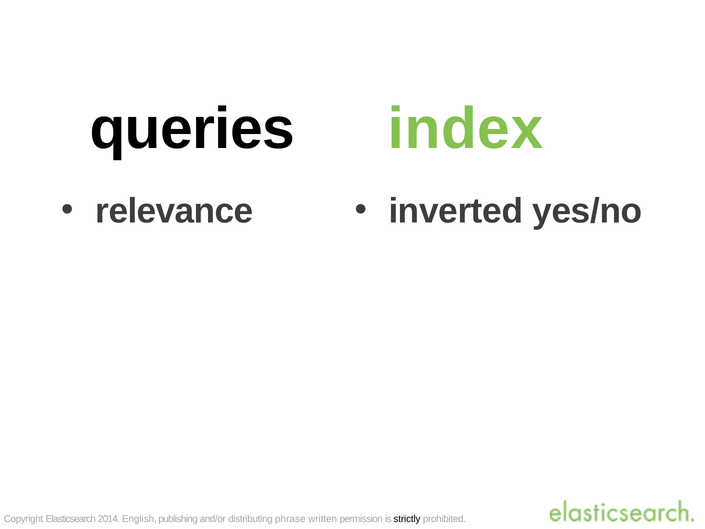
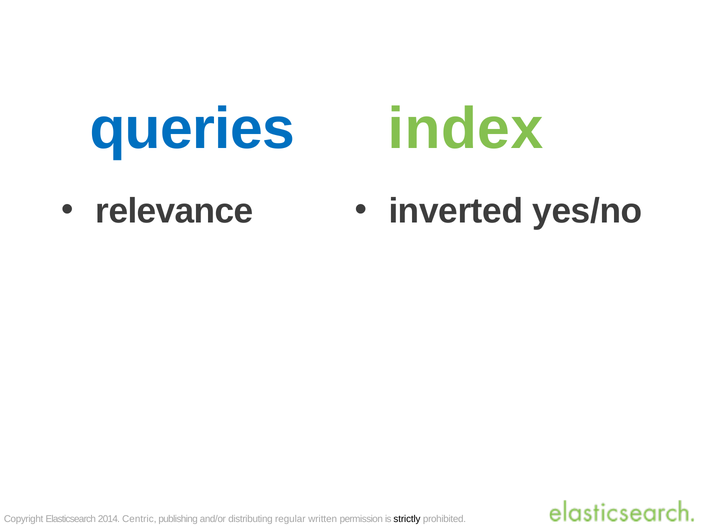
queries colour: black -> blue
English: English -> Centric
phrase: phrase -> regular
